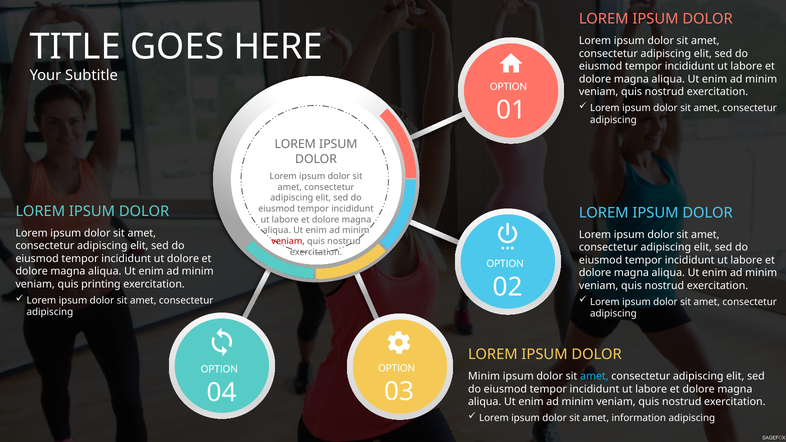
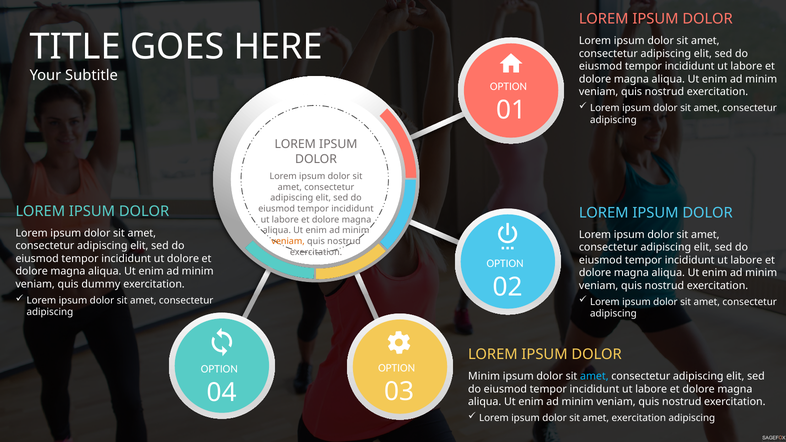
veniam at (288, 241) colour: red -> orange
printing: printing -> dummy
amet information: information -> exercitation
